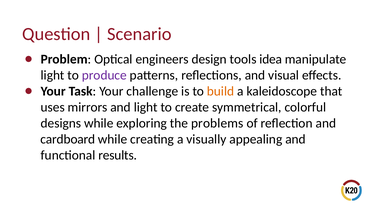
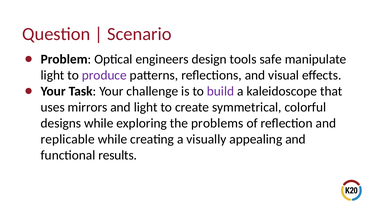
idea: idea -> safe
build colour: orange -> purple
cardboard: cardboard -> replicable
